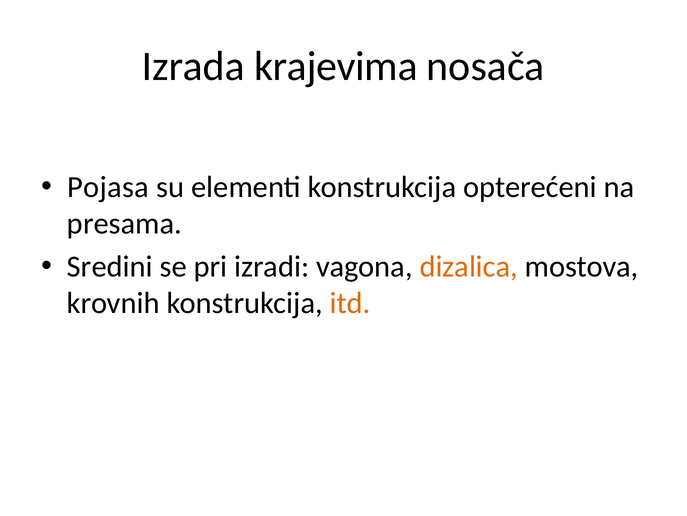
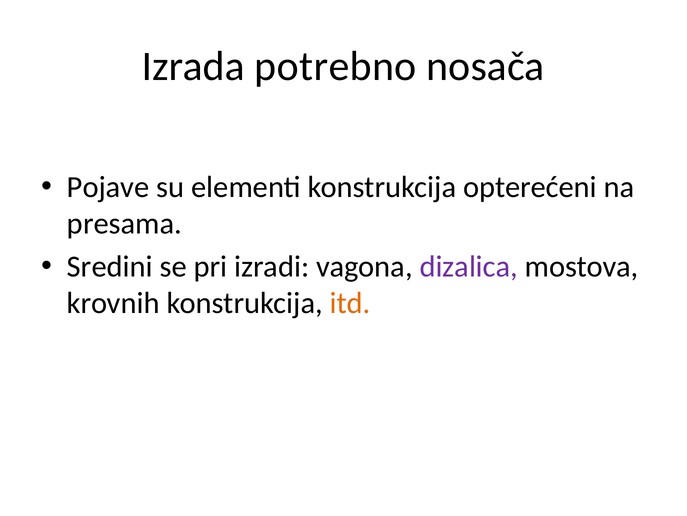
krajevima: krajevima -> potrebno
Pojasa: Pojasa -> Pojave
dizalica colour: orange -> purple
